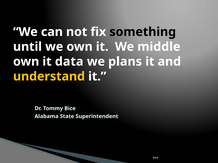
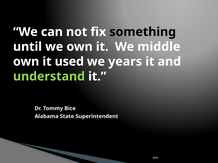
data: data -> used
plans: plans -> years
understand colour: yellow -> light green
